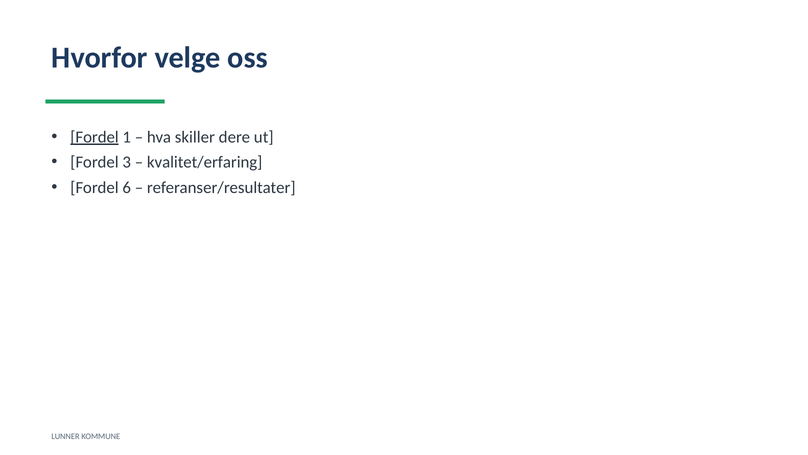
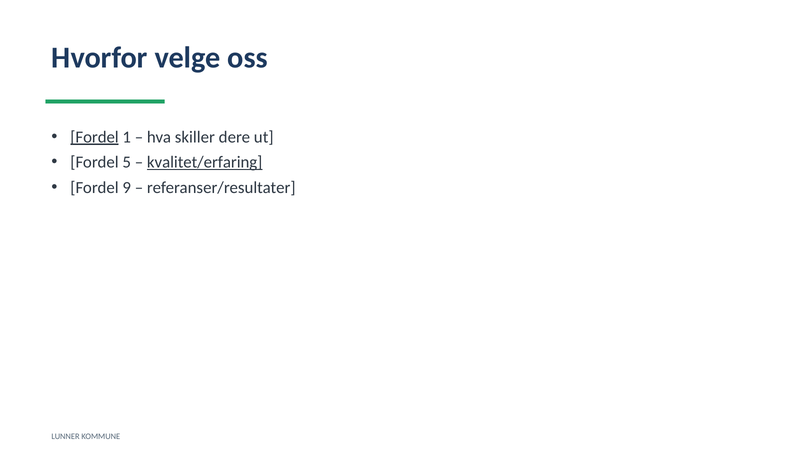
3: 3 -> 5
kvalitet/erfaring underline: none -> present
6: 6 -> 9
